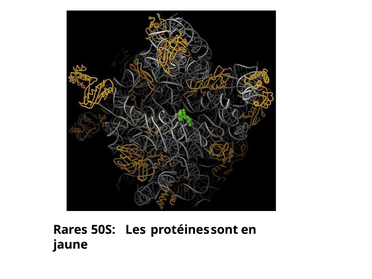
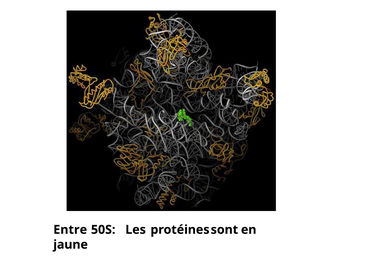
Rares: Rares -> Entre
